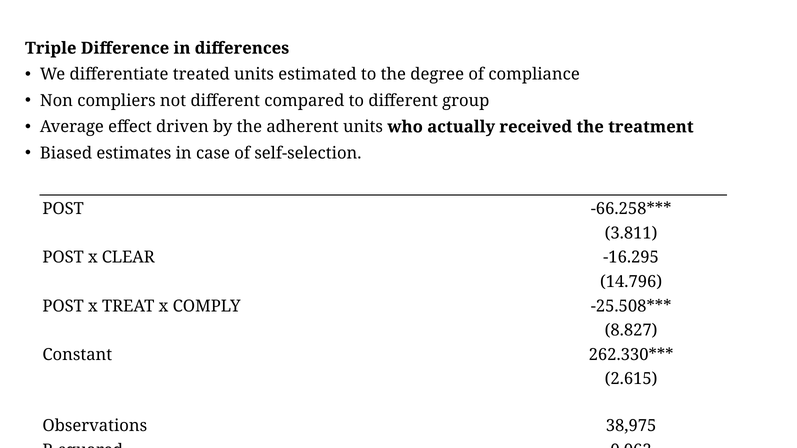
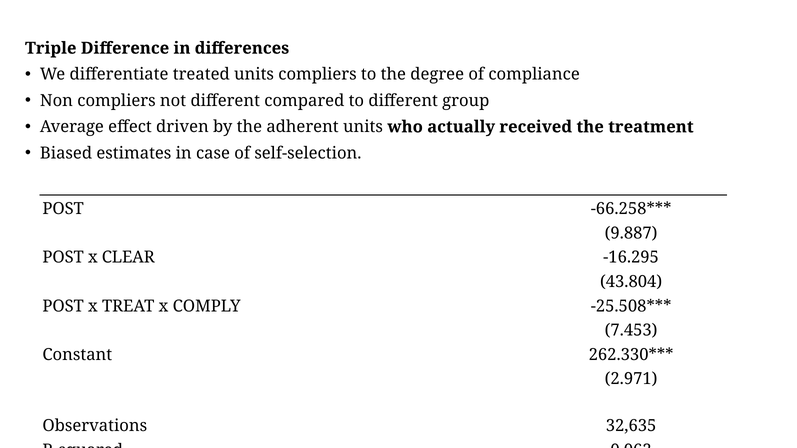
units estimated: estimated -> compliers
3.811: 3.811 -> 9.887
14.796: 14.796 -> 43.804
8.827: 8.827 -> 7.453
2.615: 2.615 -> 2.971
38,975: 38,975 -> 32,635
